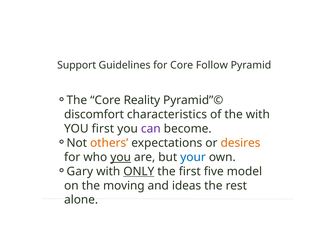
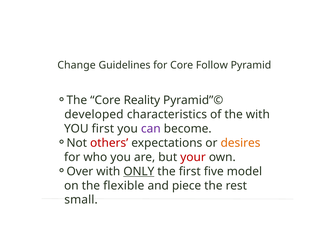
Support: Support -> Change
discomfort: discomfort -> developed
others colour: orange -> red
you at (121, 157) underline: present -> none
your colour: blue -> red
Gary: Gary -> Over
moving: moving -> flexible
ideas: ideas -> piece
alone: alone -> small
